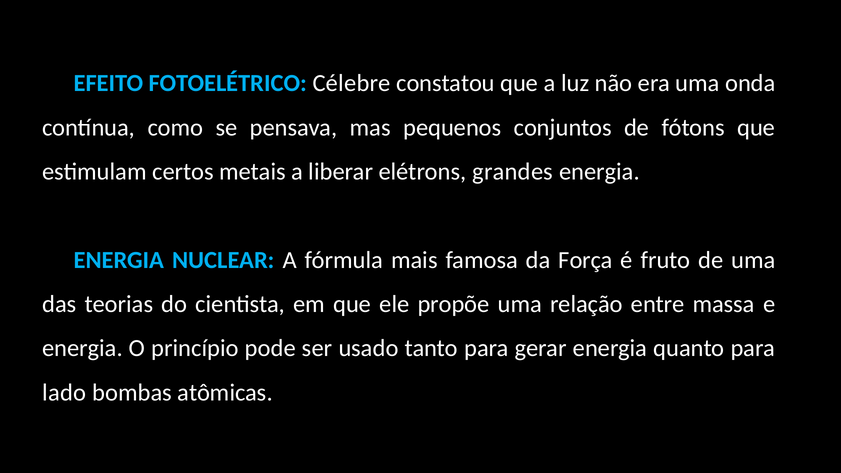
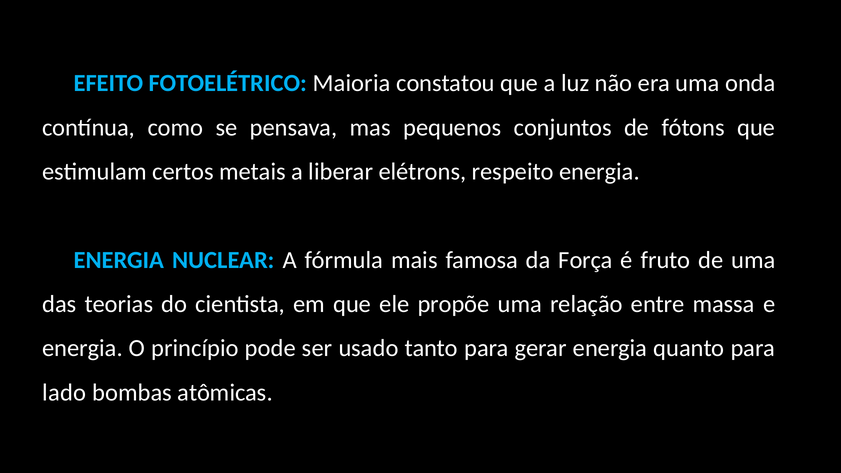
Célebre: Célebre -> Maioria
grandes: grandes -> respeito
